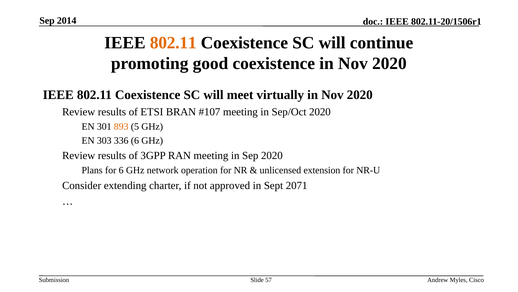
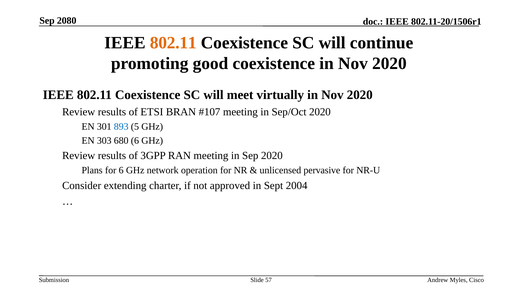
2014: 2014 -> 2080
893 colour: orange -> blue
336: 336 -> 680
extension: extension -> pervasive
2071: 2071 -> 2004
